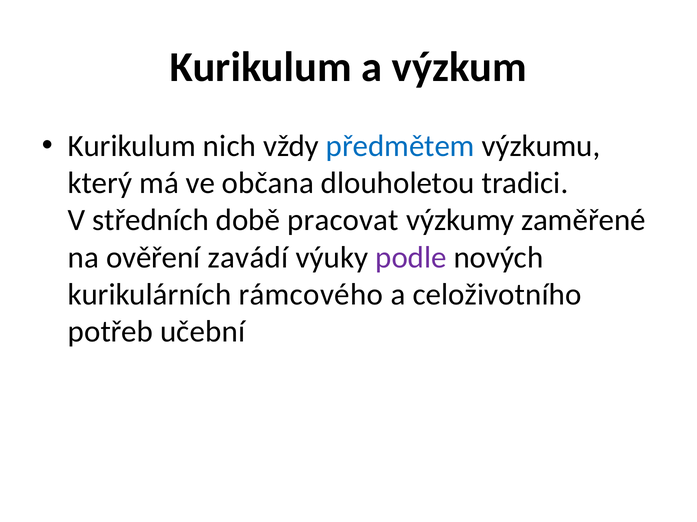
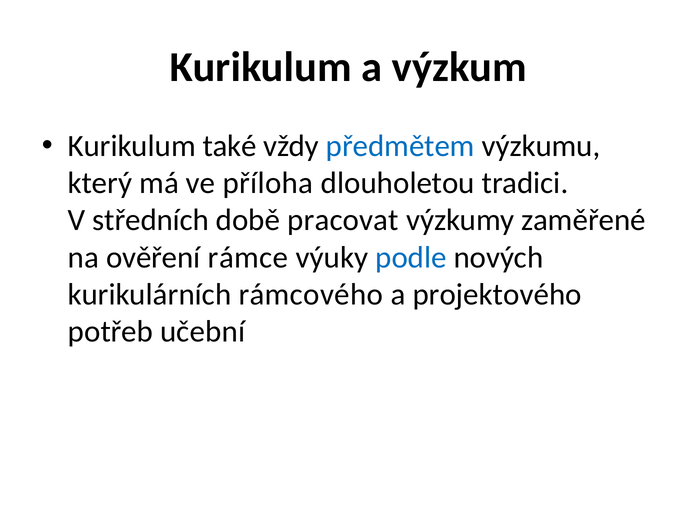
nich: nich -> také
občana: občana -> příloha
zavádí: zavádí -> rámce
podle colour: purple -> blue
celoživotního: celoživotního -> projektového
